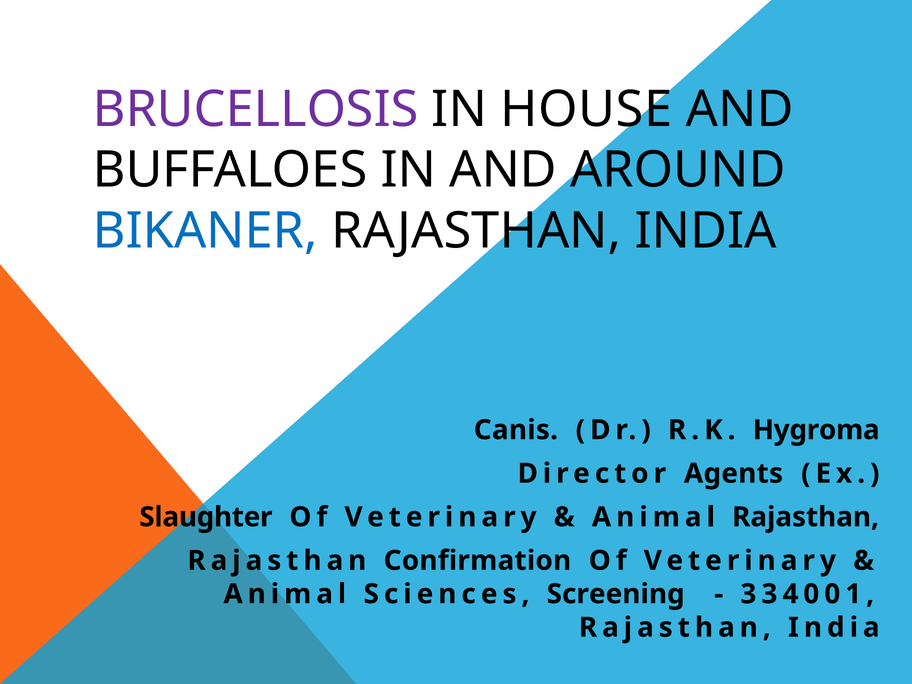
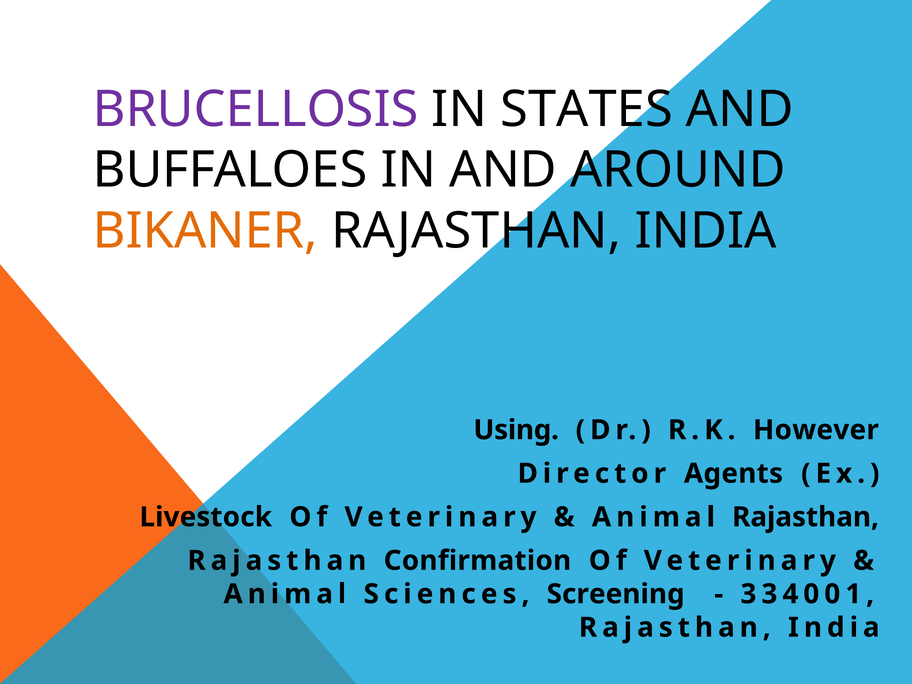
HOUSE: HOUSE -> STATES
BIKANER colour: blue -> orange
Canis: Canis -> Using
Hygroma: Hygroma -> However
Slaughter: Slaughter -> Livestock
